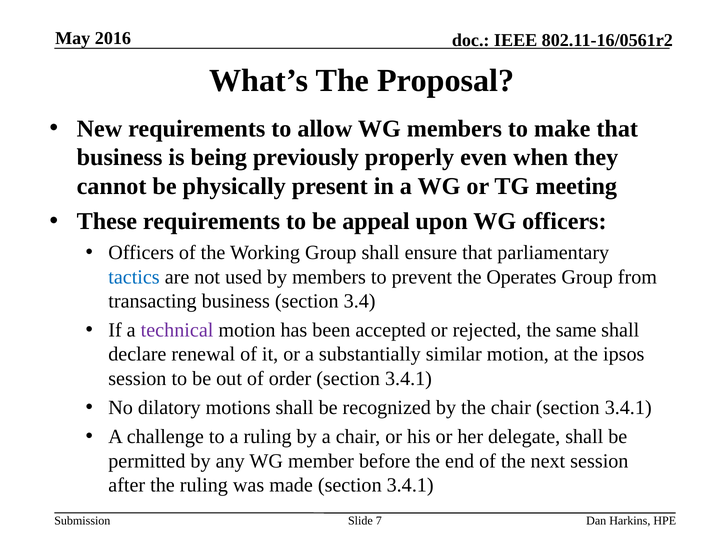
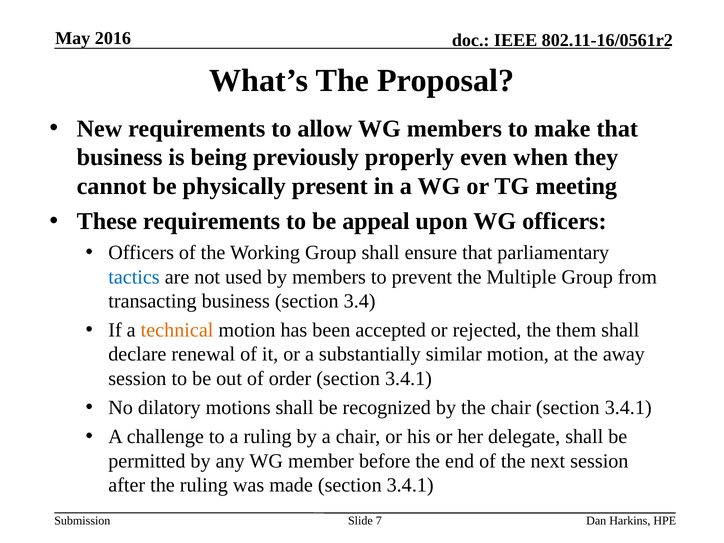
Operates: Operates -> Multiple
technical colour: purple -> orange
same: same -> them
ipsos: ipsos -> away
